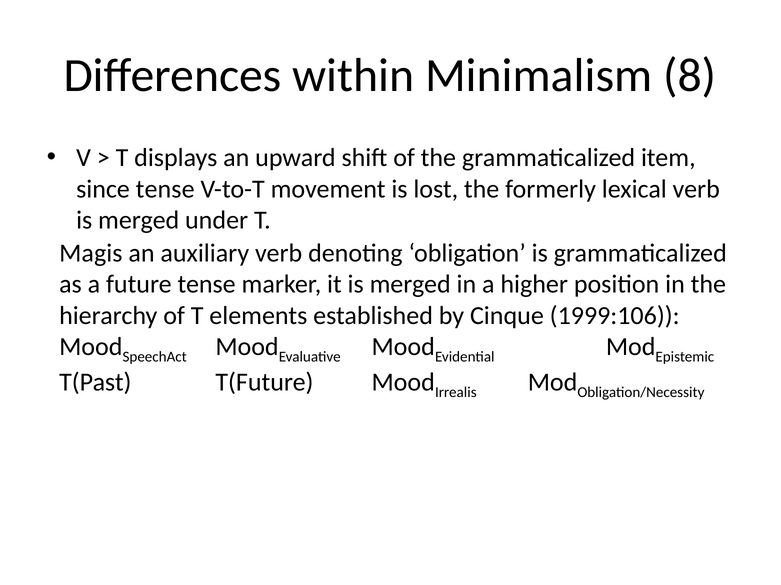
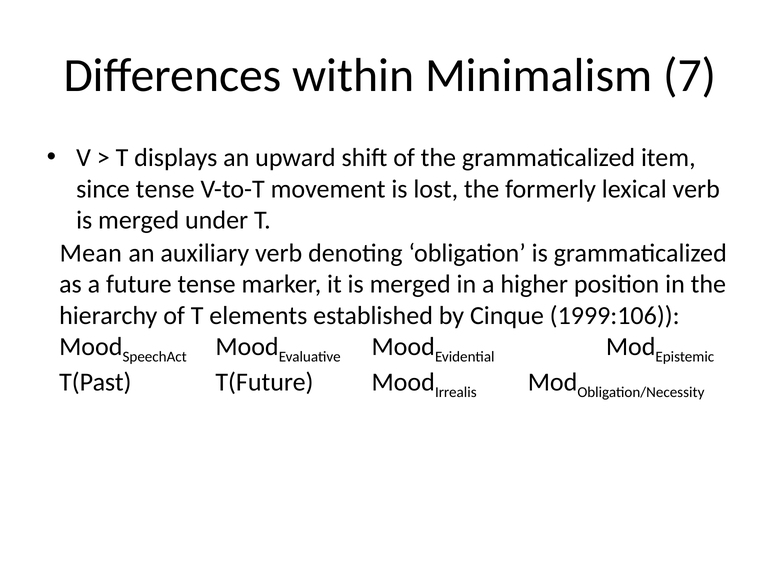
8: 8 -> 7
Magis: Magis -> Mean
